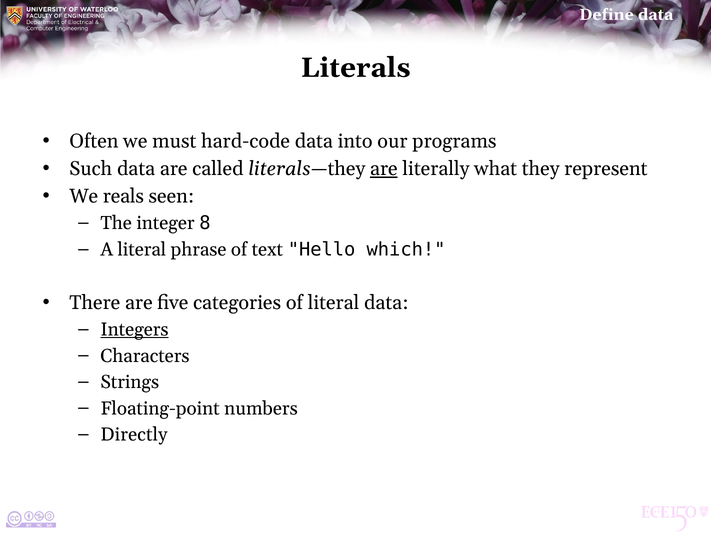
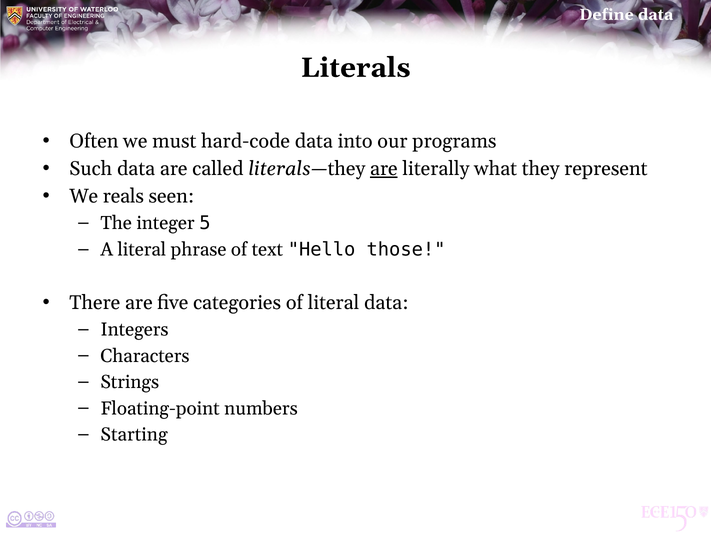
8: 8 -> 5
which: which -> those
Integers underline: present -> none
Directly: Directly -> Starting
